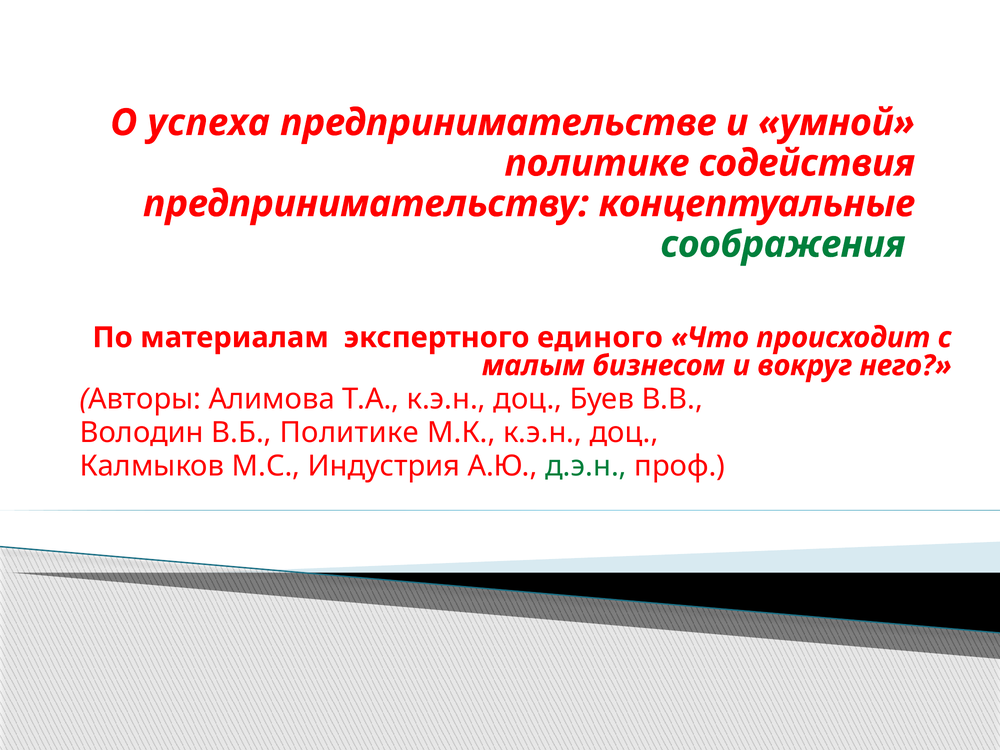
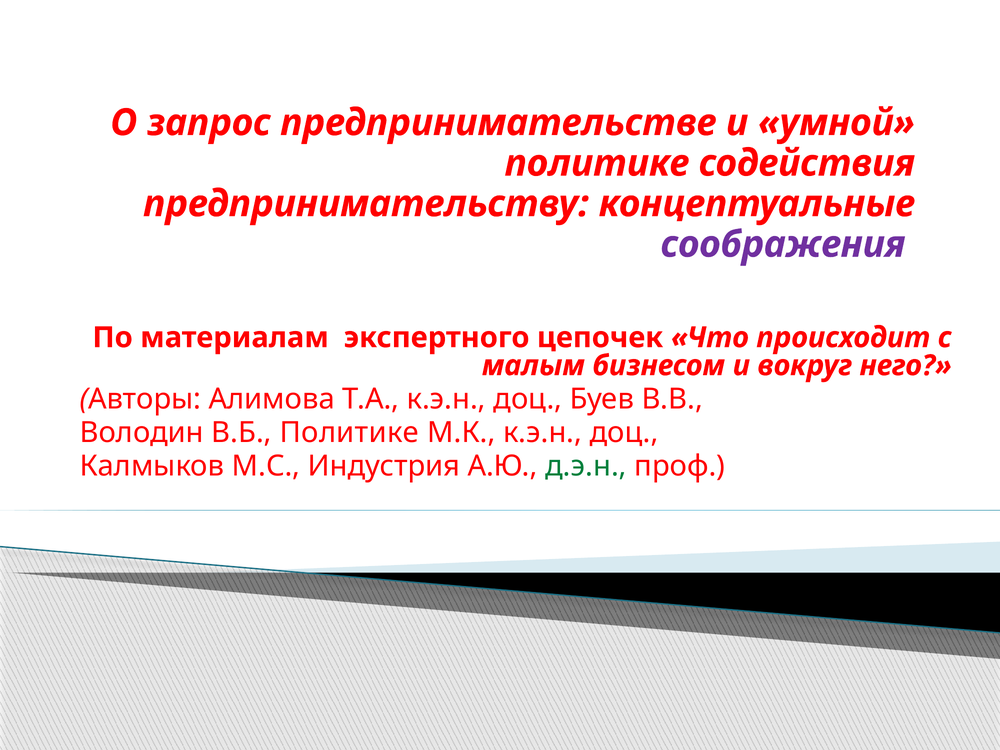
успеха: успеха -> запрос
соображения colour: green -> purple
единого: единого -> цепочек
